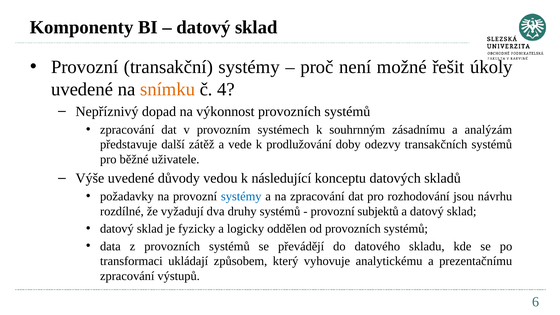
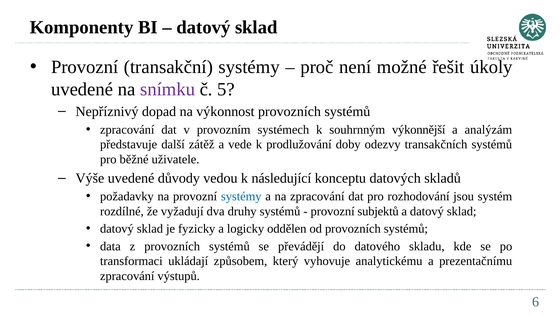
snímku colour: orange -> purple
4: 4 -> 5
zásadnímu: zásadnímu -> výkonnější
návrhu: návrhu -> systém
